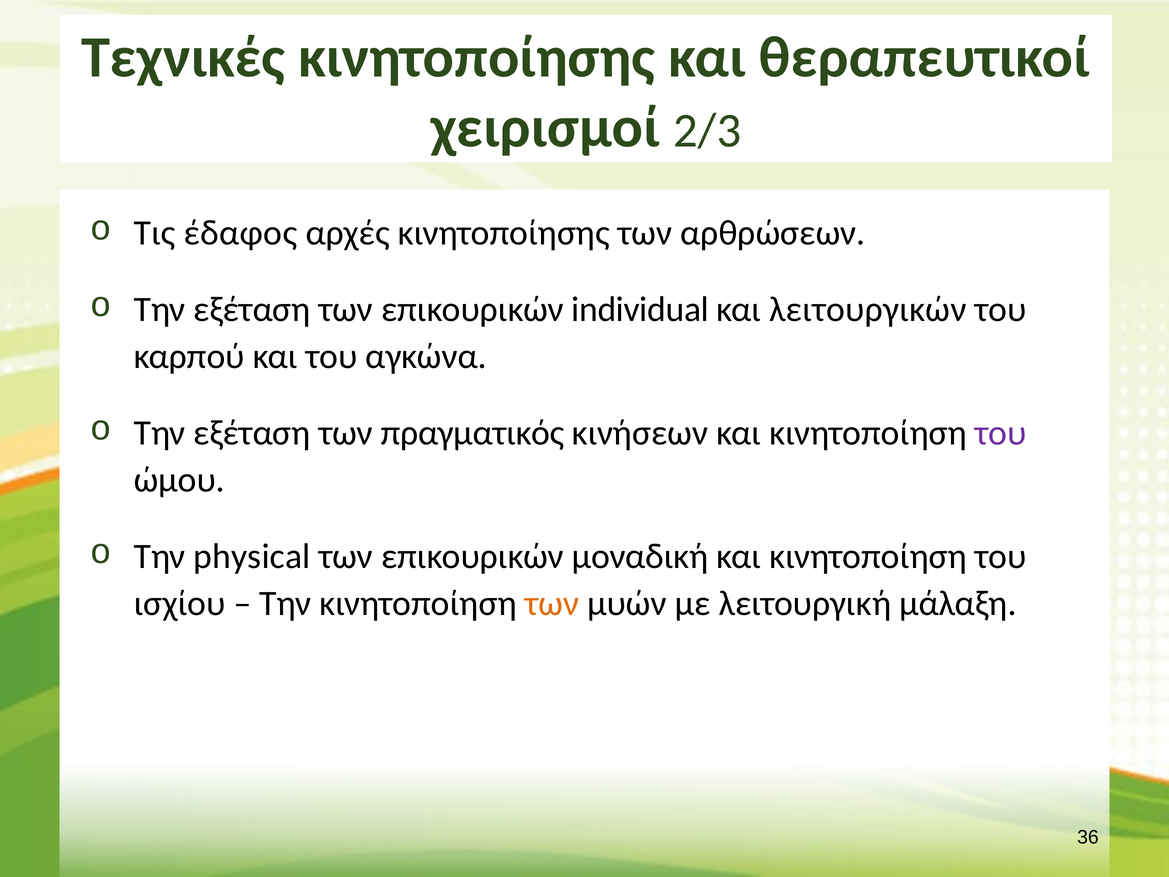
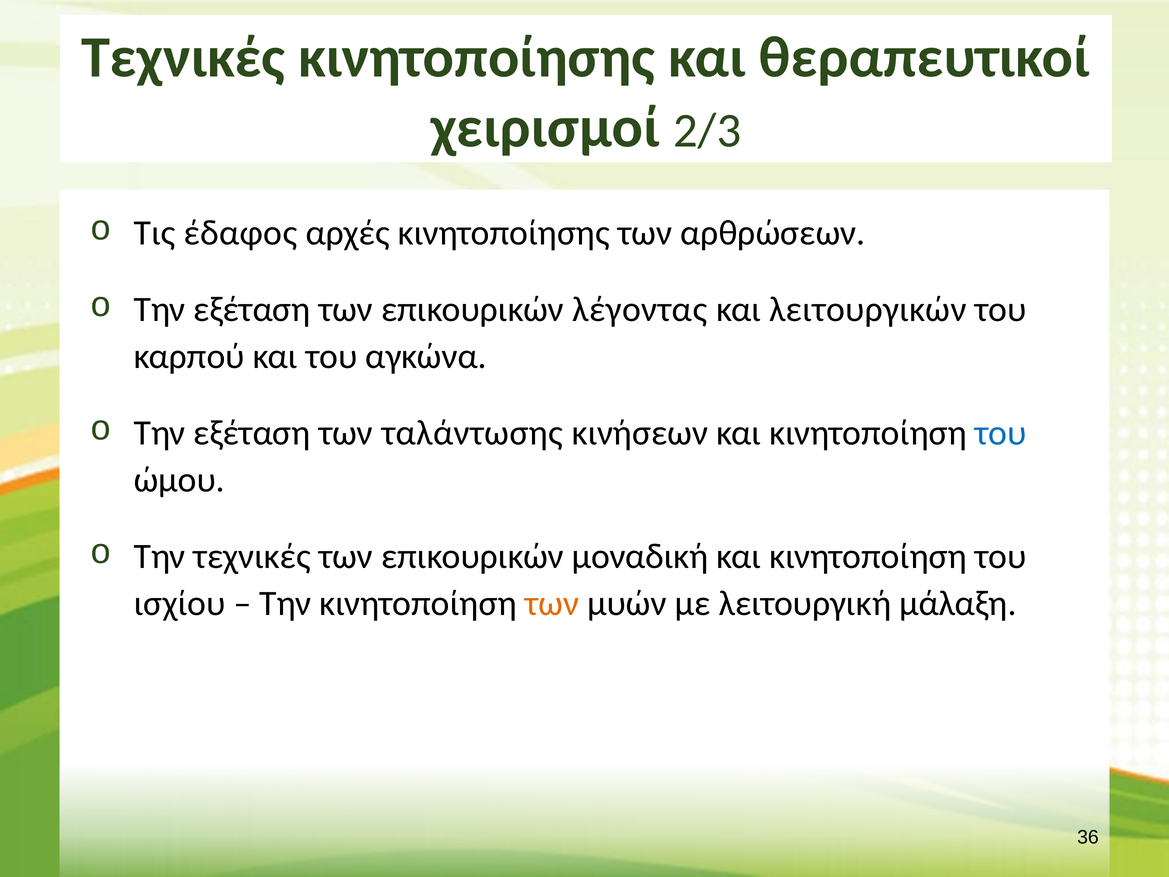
individual: individual -> λέγοντας
πραγματικός: πραγματικός -> ταλάντωσης
του at (1001, 433) colour: purple -> blue
Την physical: physical -> τεχνικές
